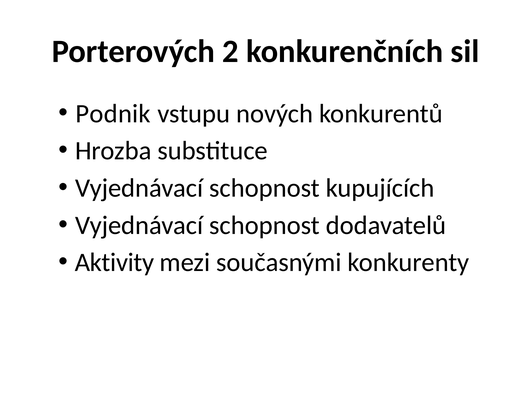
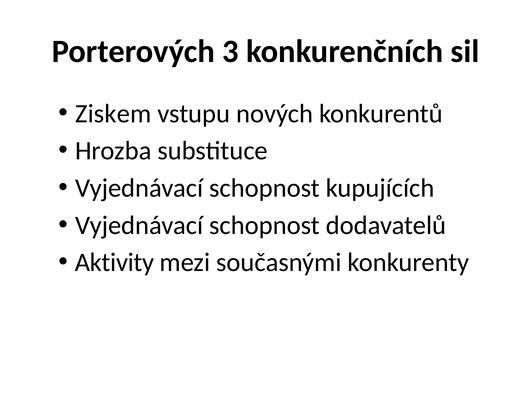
2: 2 -> 3
Podnik: Podnik -> Ziskem
